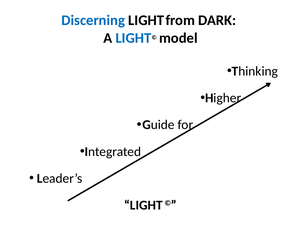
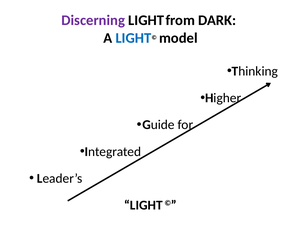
Discerning colour: blue -> purple
